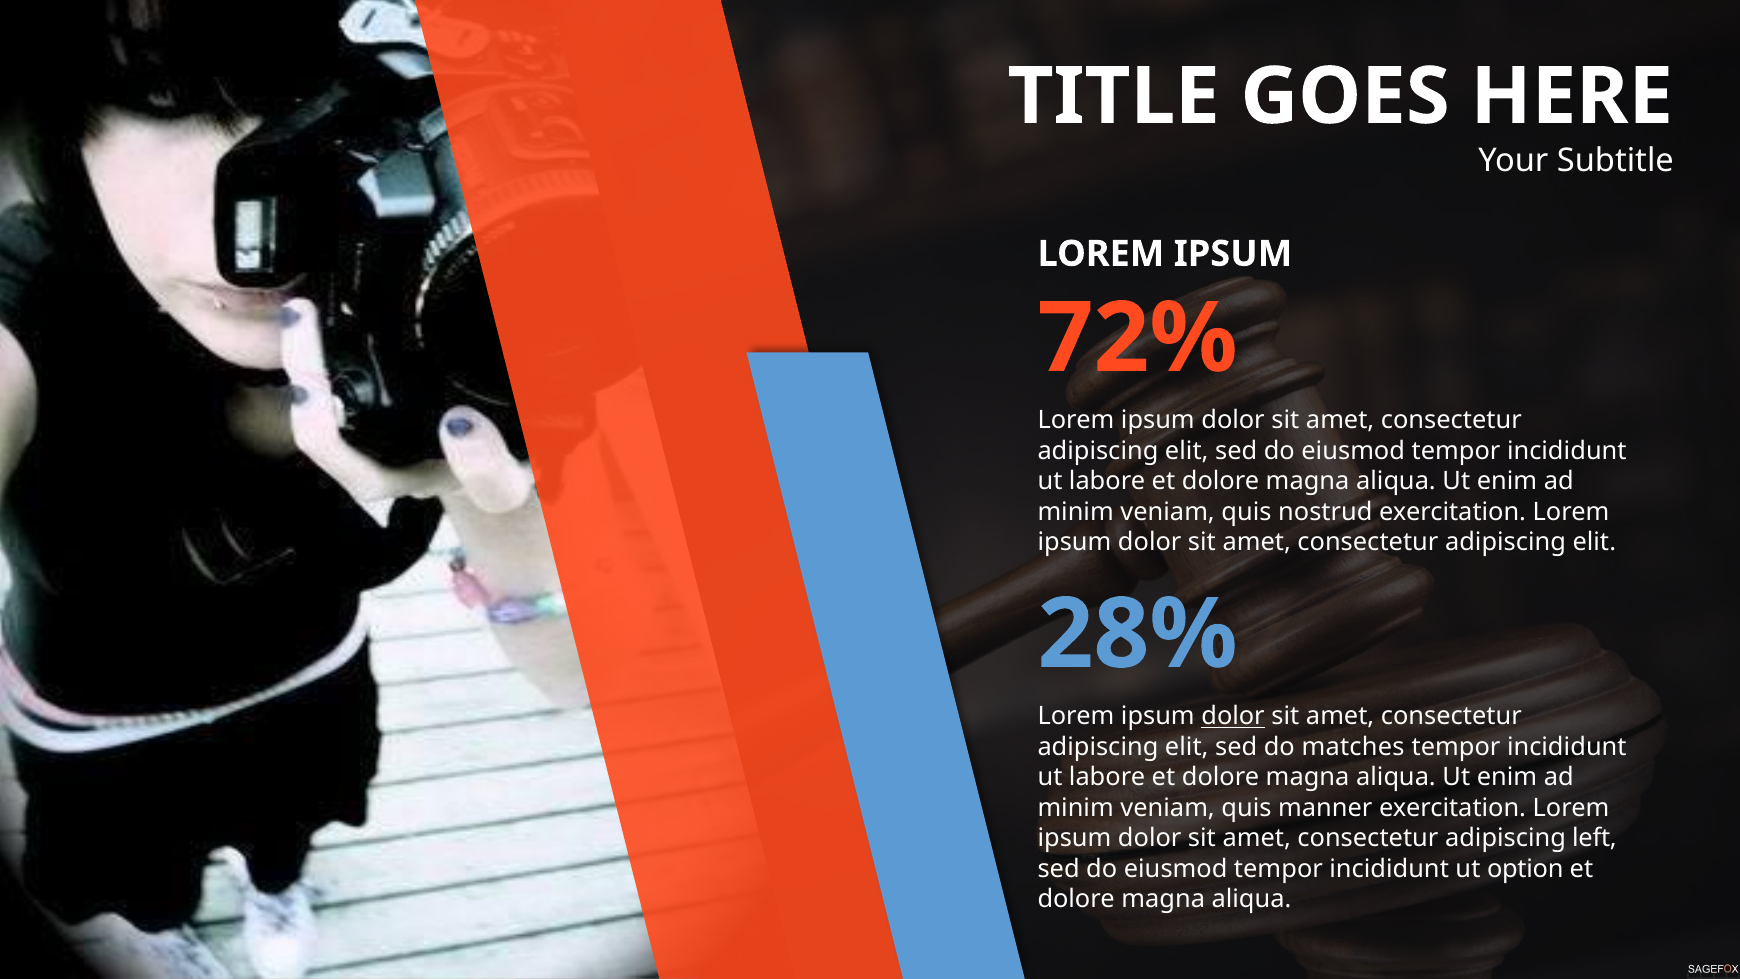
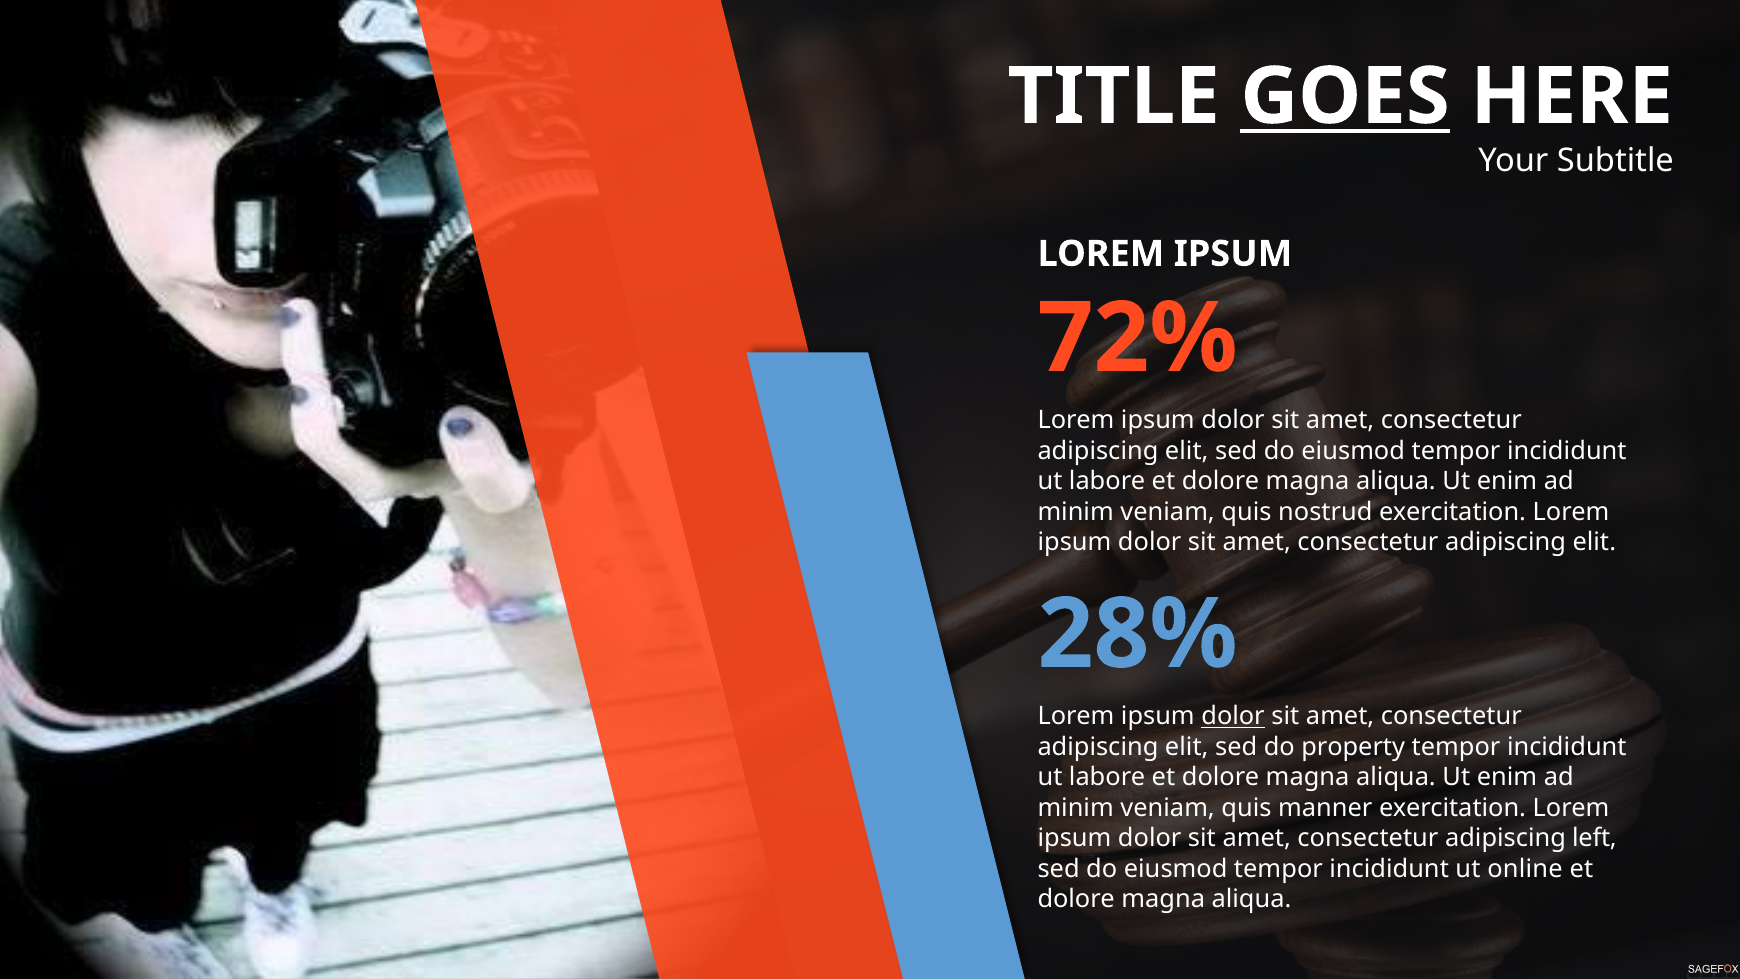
GOES underline: none -> present
matches: matches -> property
option: option -> online
